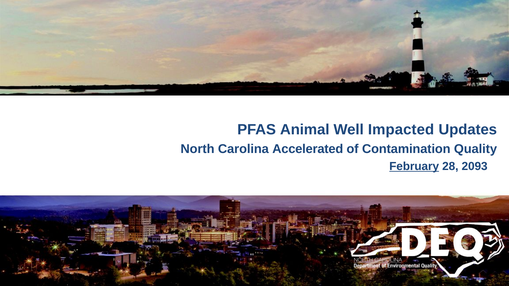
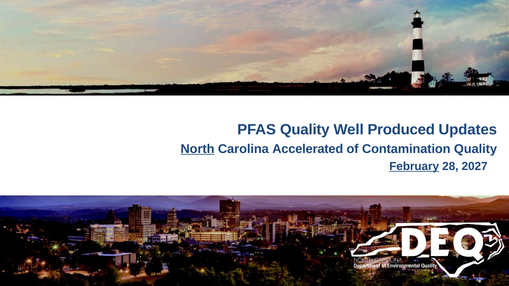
PFAS Animal: Animal -> Quality
Impacted: Impacted -> Produced
North underline: none -> present
2093: 2093 -> 2027
